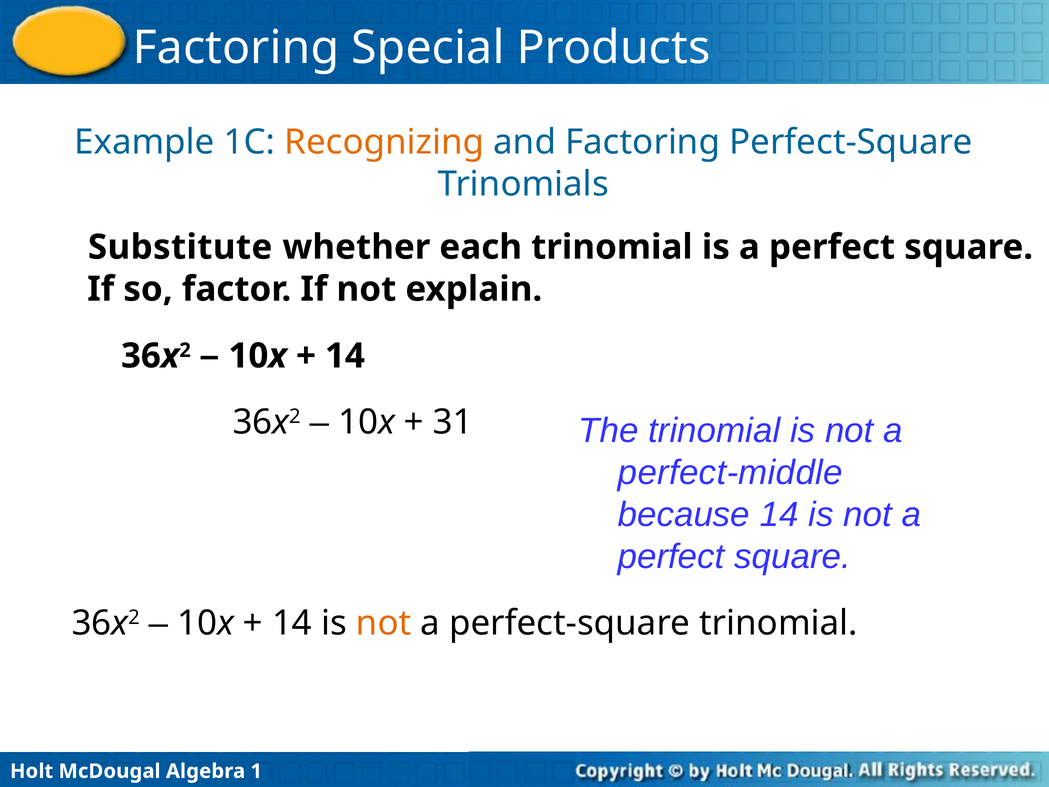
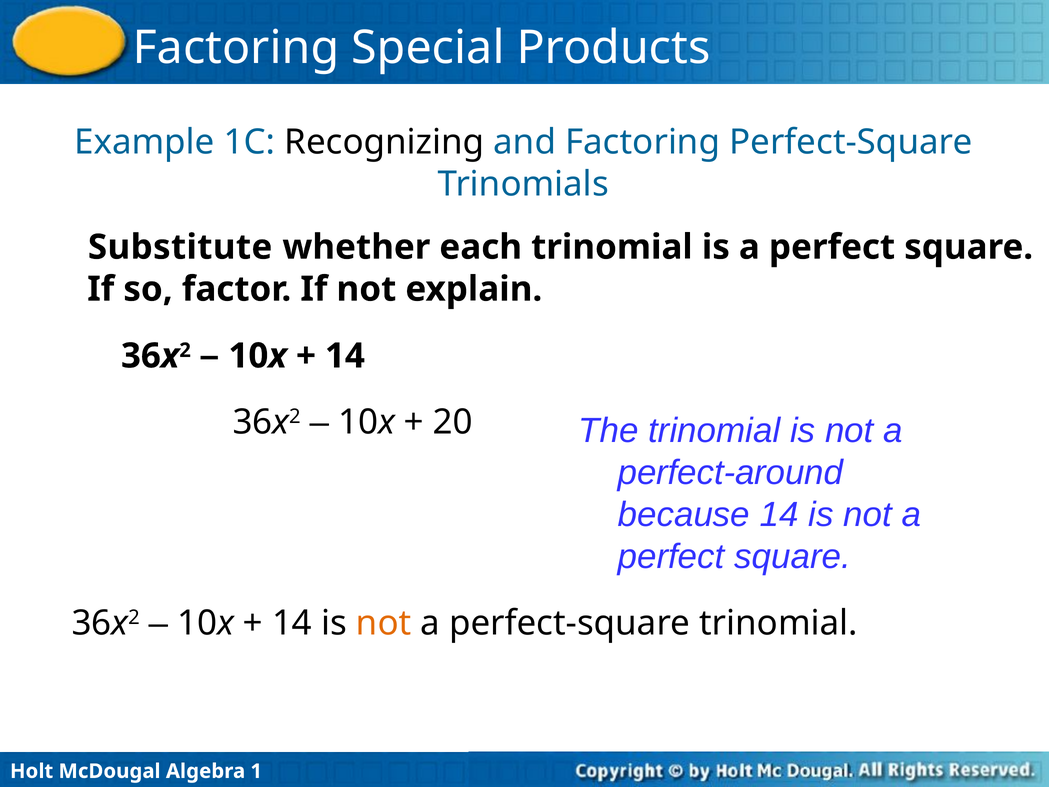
Recognizing colour: orange -> black
31: 31 -> 20
perfect-middle: perfect-middle -> perfect-around
